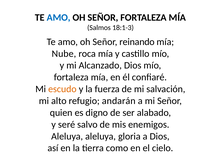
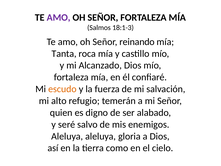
AMO at (59, 17) colour: blue -> purple
Nube: Nube -> Tanta
andarán: andarán -> temerán
